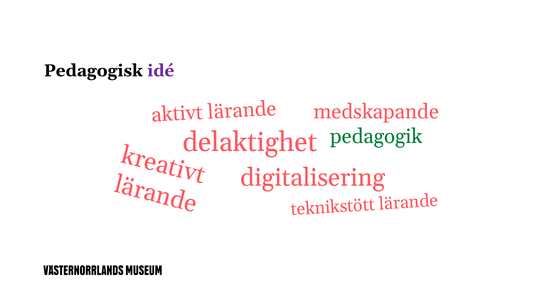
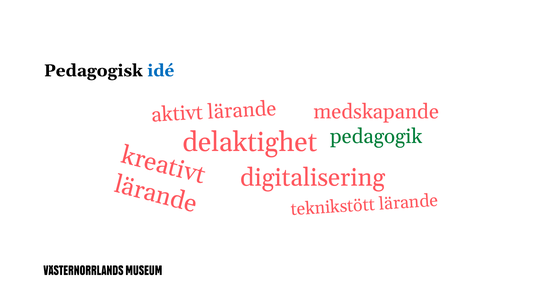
idé colour: purple -> blue
